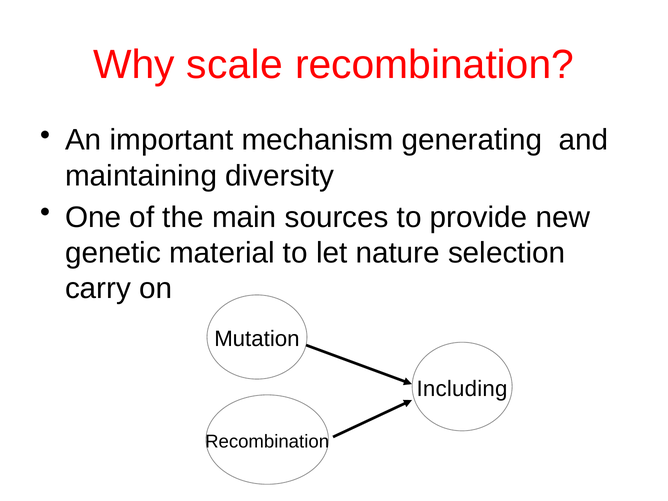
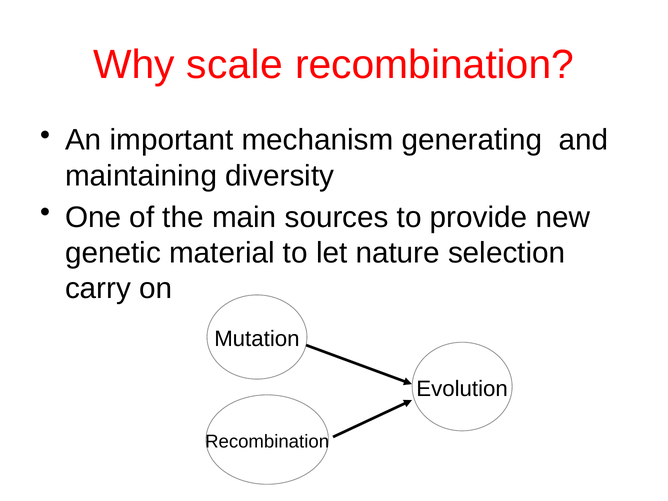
Including: Including -> Evolution
